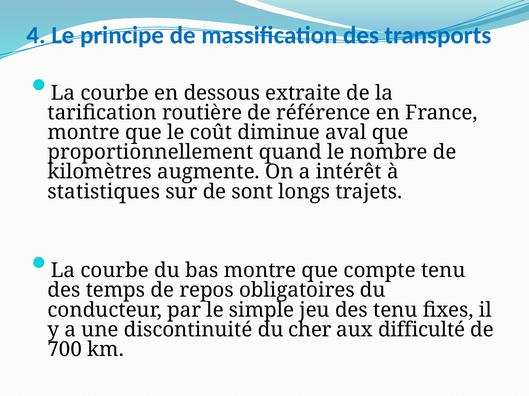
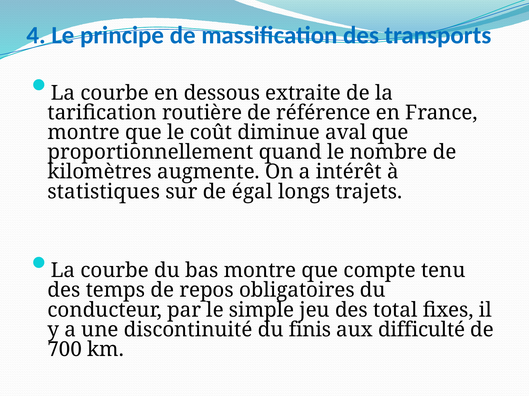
sont: sont -> égal
des tenu: tenu -> total
cher: cher -> finis
